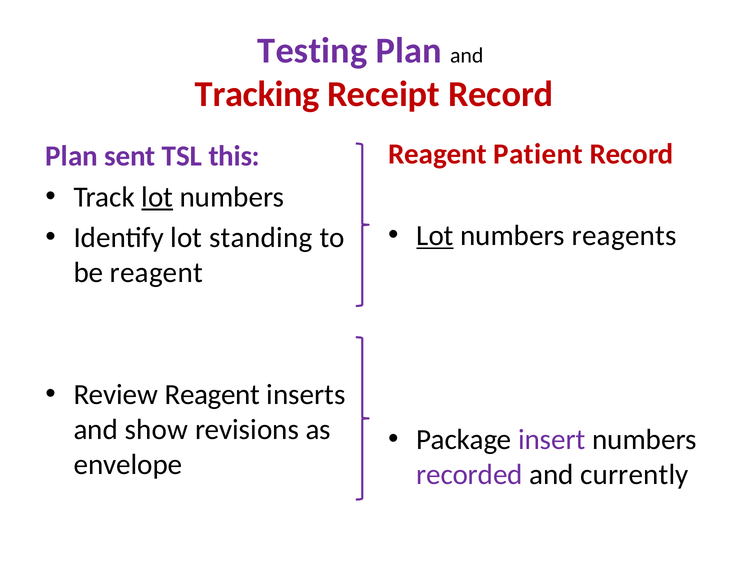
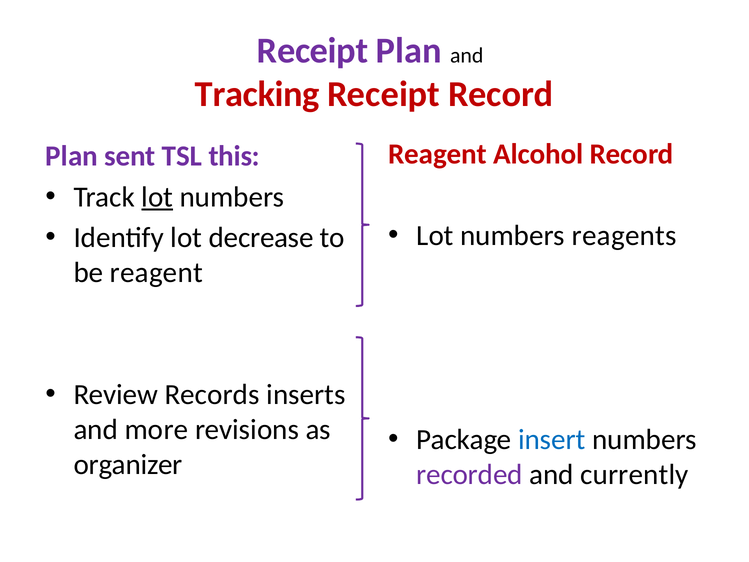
Testing at (312, 51): Testing -> Receipt
Patient: Patient -> Alcohol
Lot at (435, 236) underline: present -> none
standing: standing -> decrease
Review Reagent: Reagent -> Records
show: show -> more
insert colour: purple -> blue
envelope: envelope -> organizer
